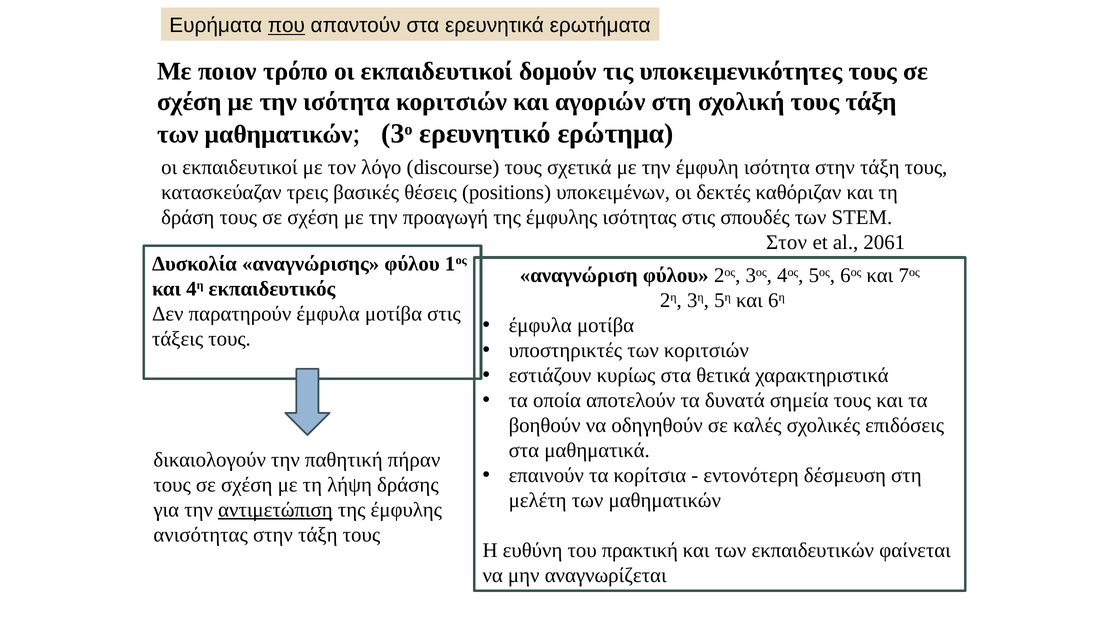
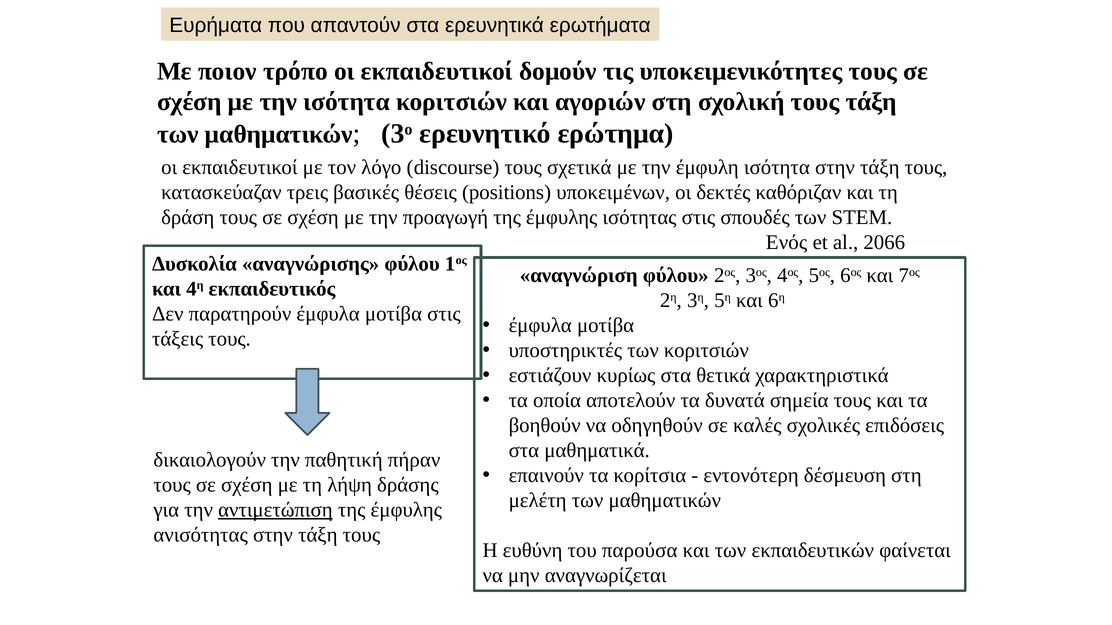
που underline: present -> none
Στον: Στον -> Ενός
2061: 2061 -> 2066
πρακτική: πρακτική -> παρούσα
